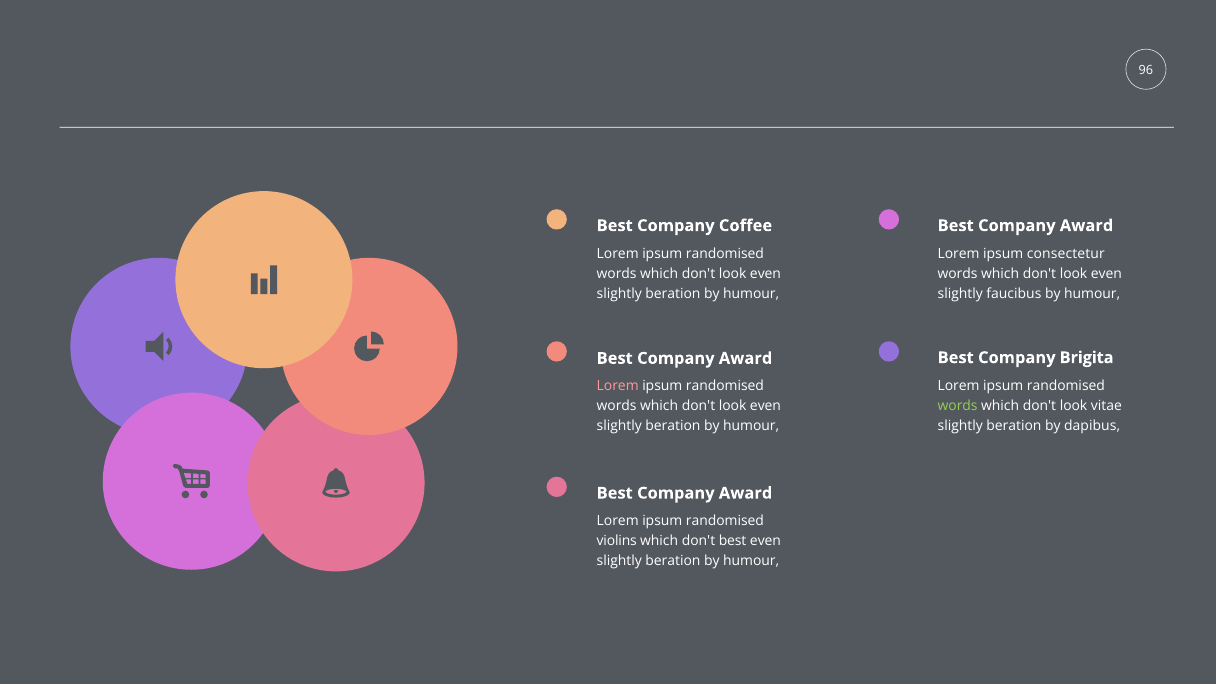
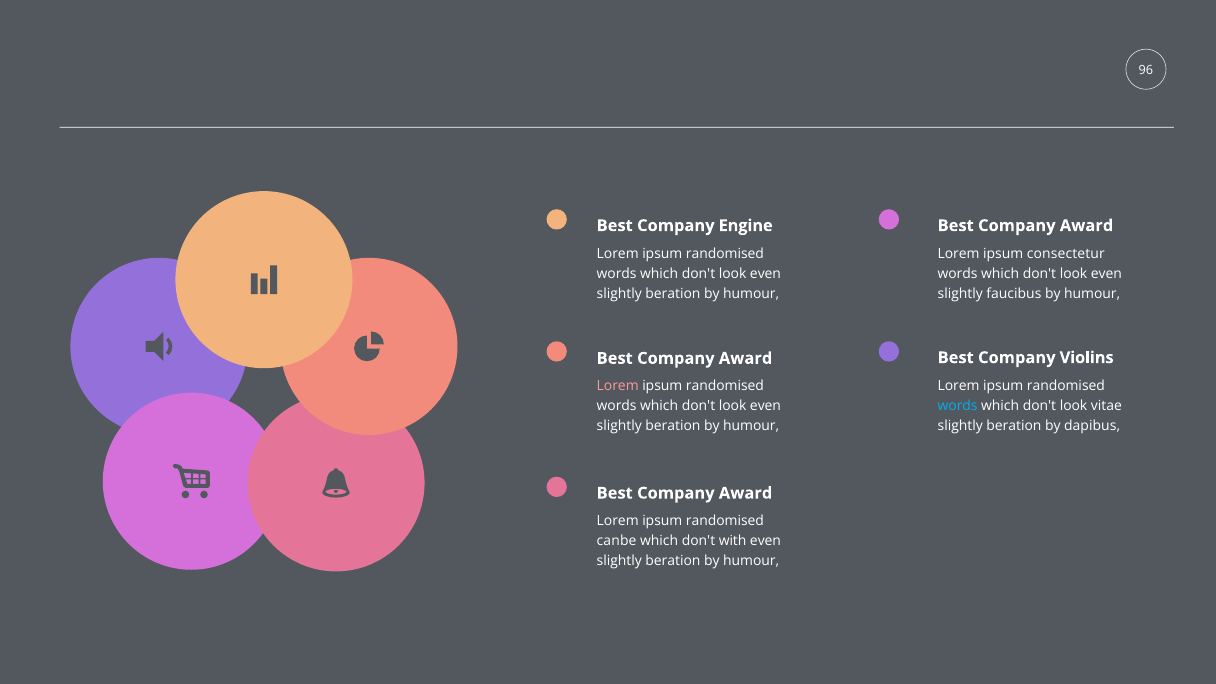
Coffee: Coffee -> Engine
Brigita: Brigita -> Violins
words at (958, 406) colour: light green -> light blue
violins: violins -> canbe
don't best: best -> with
